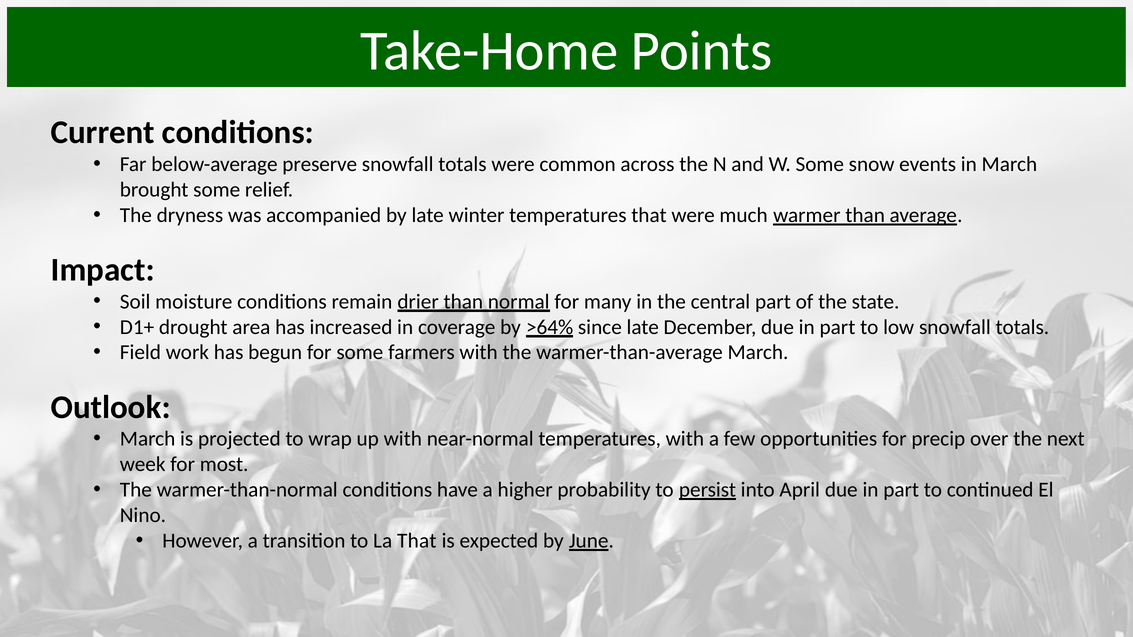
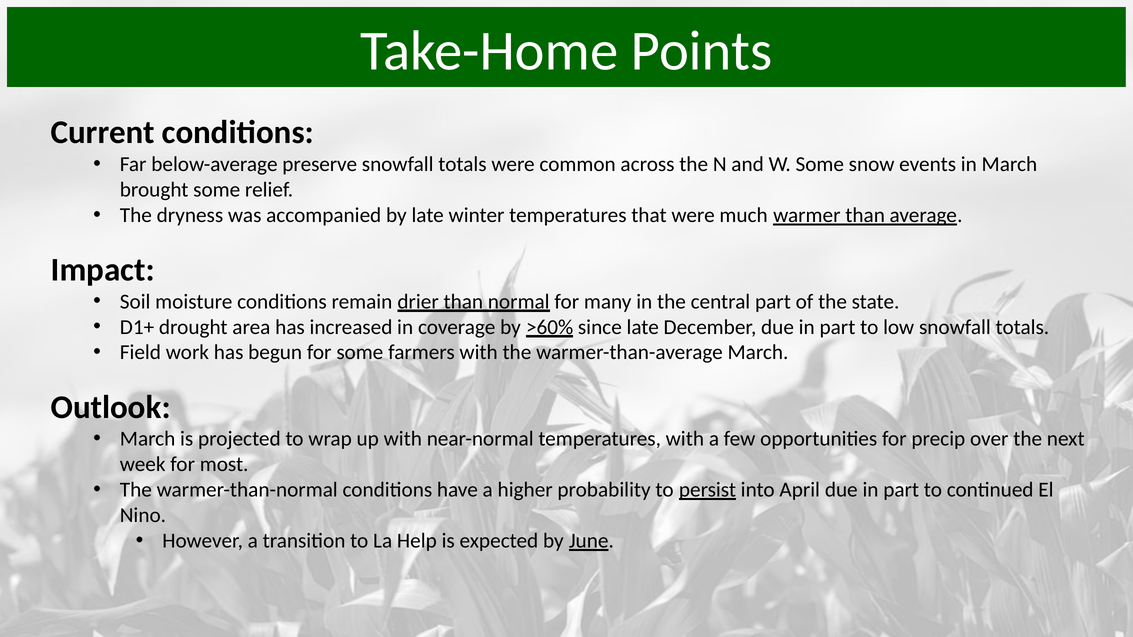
>64%: >64% -> >60%
La That: That -> Help
